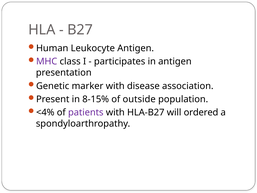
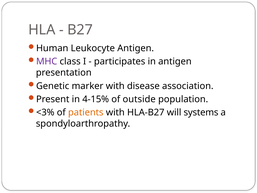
8-15%: 8-15% -> 4-15%
<4%: <4% -> <3%
patients colour: purple -> orange
ordered: ordered -> systems
